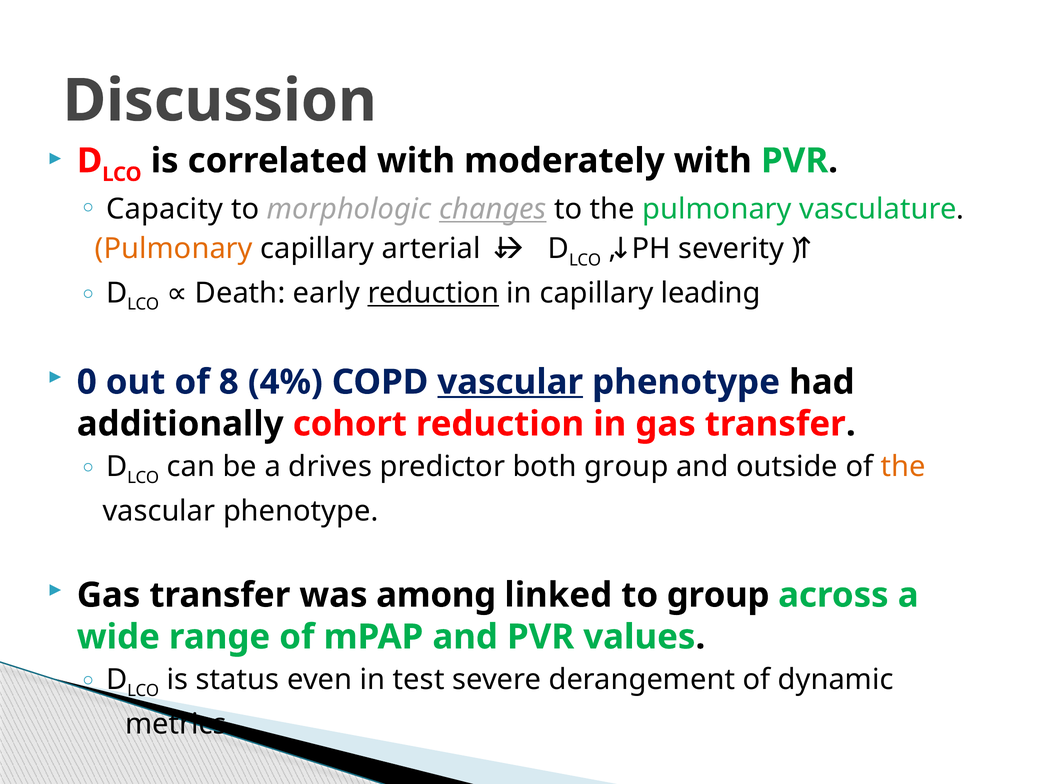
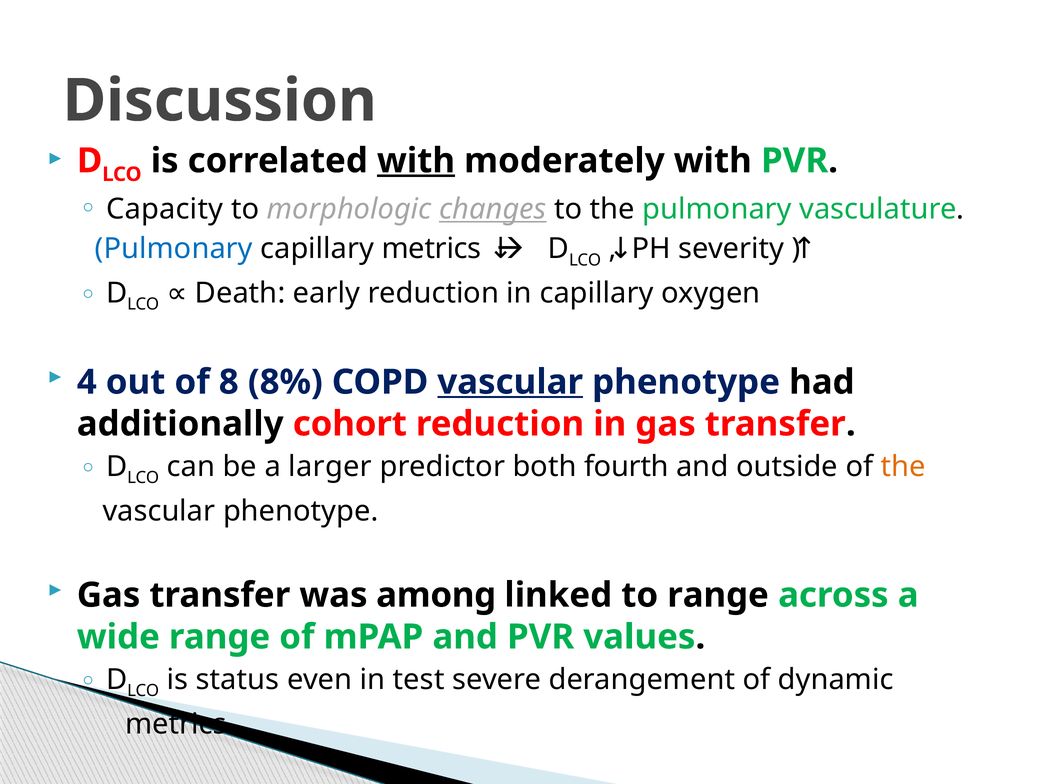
with at (416, 161) underline: none -> present
Pulmonary at (174, 249) colour: orange -> blue
capillary arterial: arterial -> metrics
reduction at (433, 293) underline: present -> none
leading: leading -> oxygen
0: 0 -> 4
4%: 4% -> 8%
drives: drives -> larger
both group: group -> fourth
to group: group -> range
